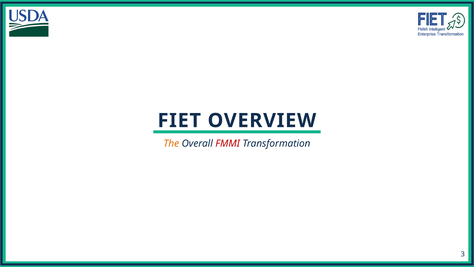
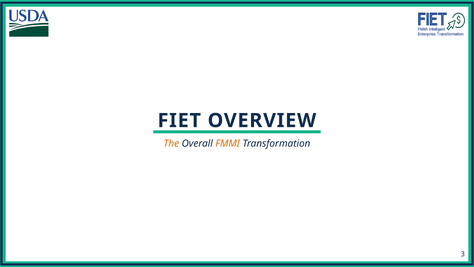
FMMI colour: red -> orange
